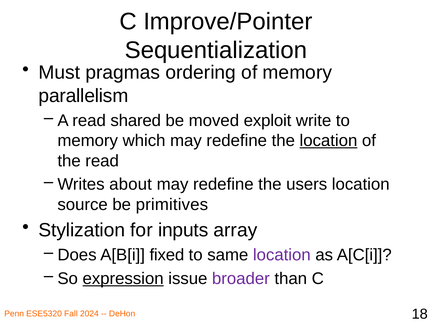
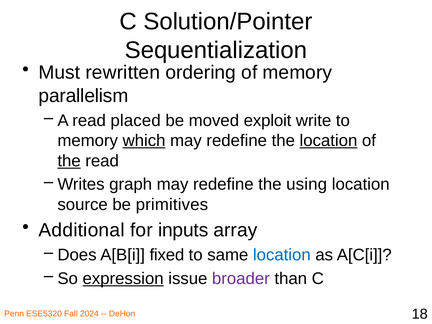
Improve/Pointer: Improve/Pointer -> Solution/Pointer
pragmas: pragmas -> rewritten
shared: shared -> placed
which underline: none -> present
the at (69, 161) underline: none -> present
about: about -> graph
users: users -> using
Stylization: Stylization -> Additional
location at (282, 255) colour: purple -> blue
